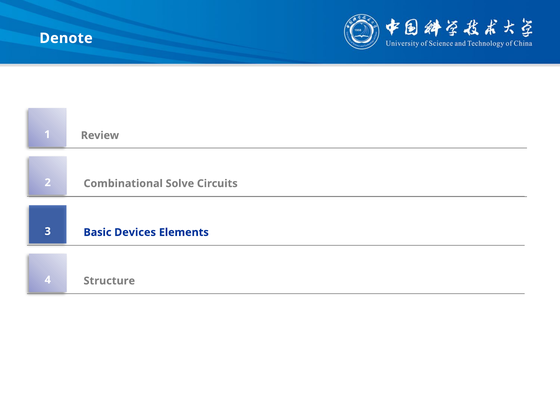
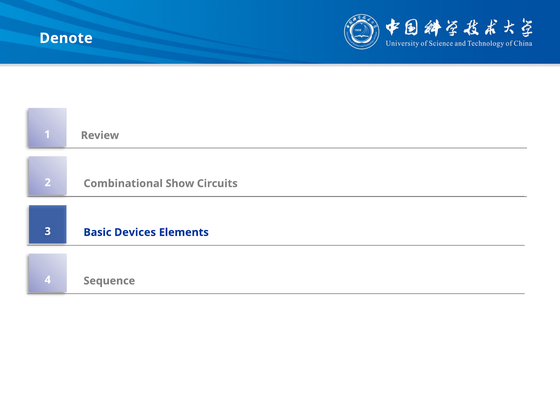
Solve: Solve -> Show
Structure: Structure -> Sequence
